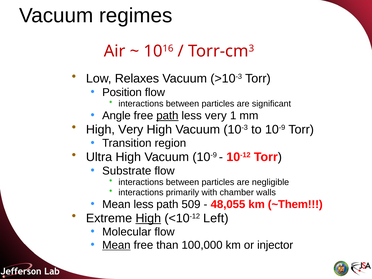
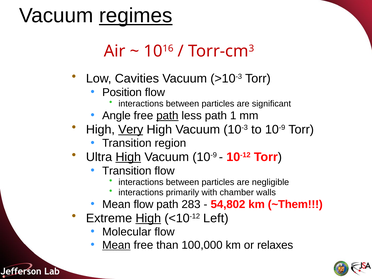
regimes underline: none -> present
Relaxes: Relaxes -> Cavities
less very: very -> path
Very at (131, 129) underline: none -> present
High at (128, 157) underline: none -> present
Substrate at (127, 171): Substrate -> Transition
Mean less: less -> flow
509: 509 -> 283
48,055: 48,055 -> 54,802
injector: injector -> relaxes
